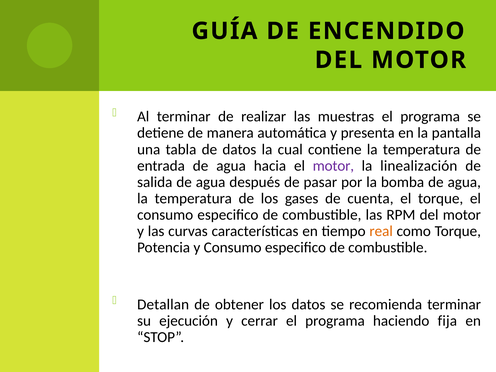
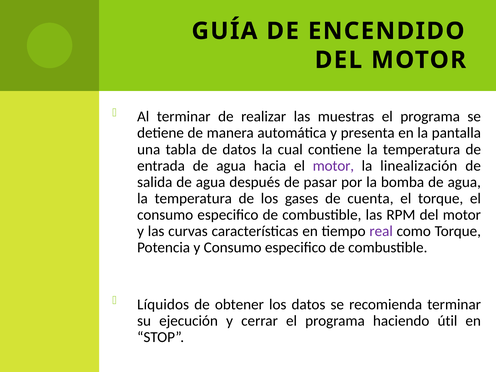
real colour: orange -> purple
Detallan: Detallan -> Líquidos
fija: fija -> útil
